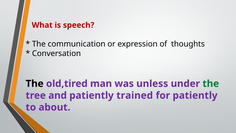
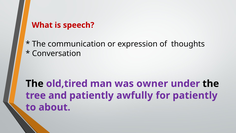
unless: unless -> owner
the at (211, 83) colour: green -> black
trained: trained -> awfully
